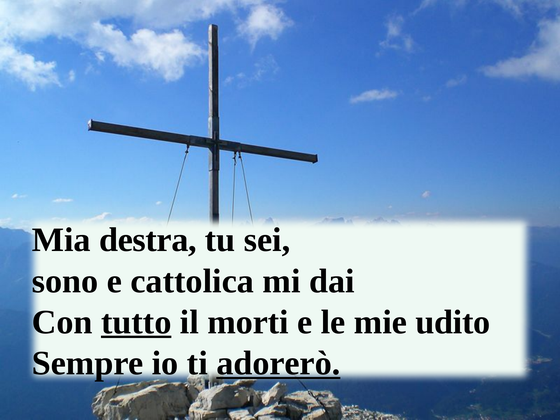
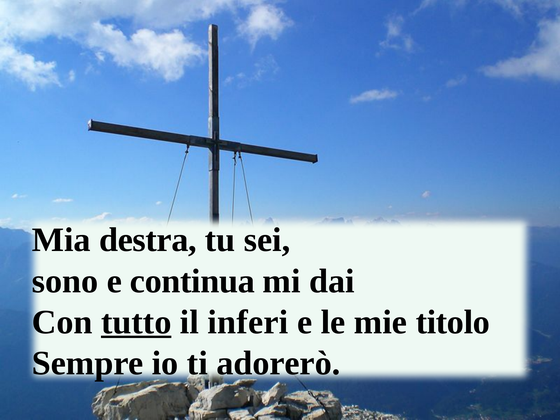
cattolica: cattolica -> continua
morti: morti -> inferi
udito: udito -> titolo
adorerò underline: present -> none
